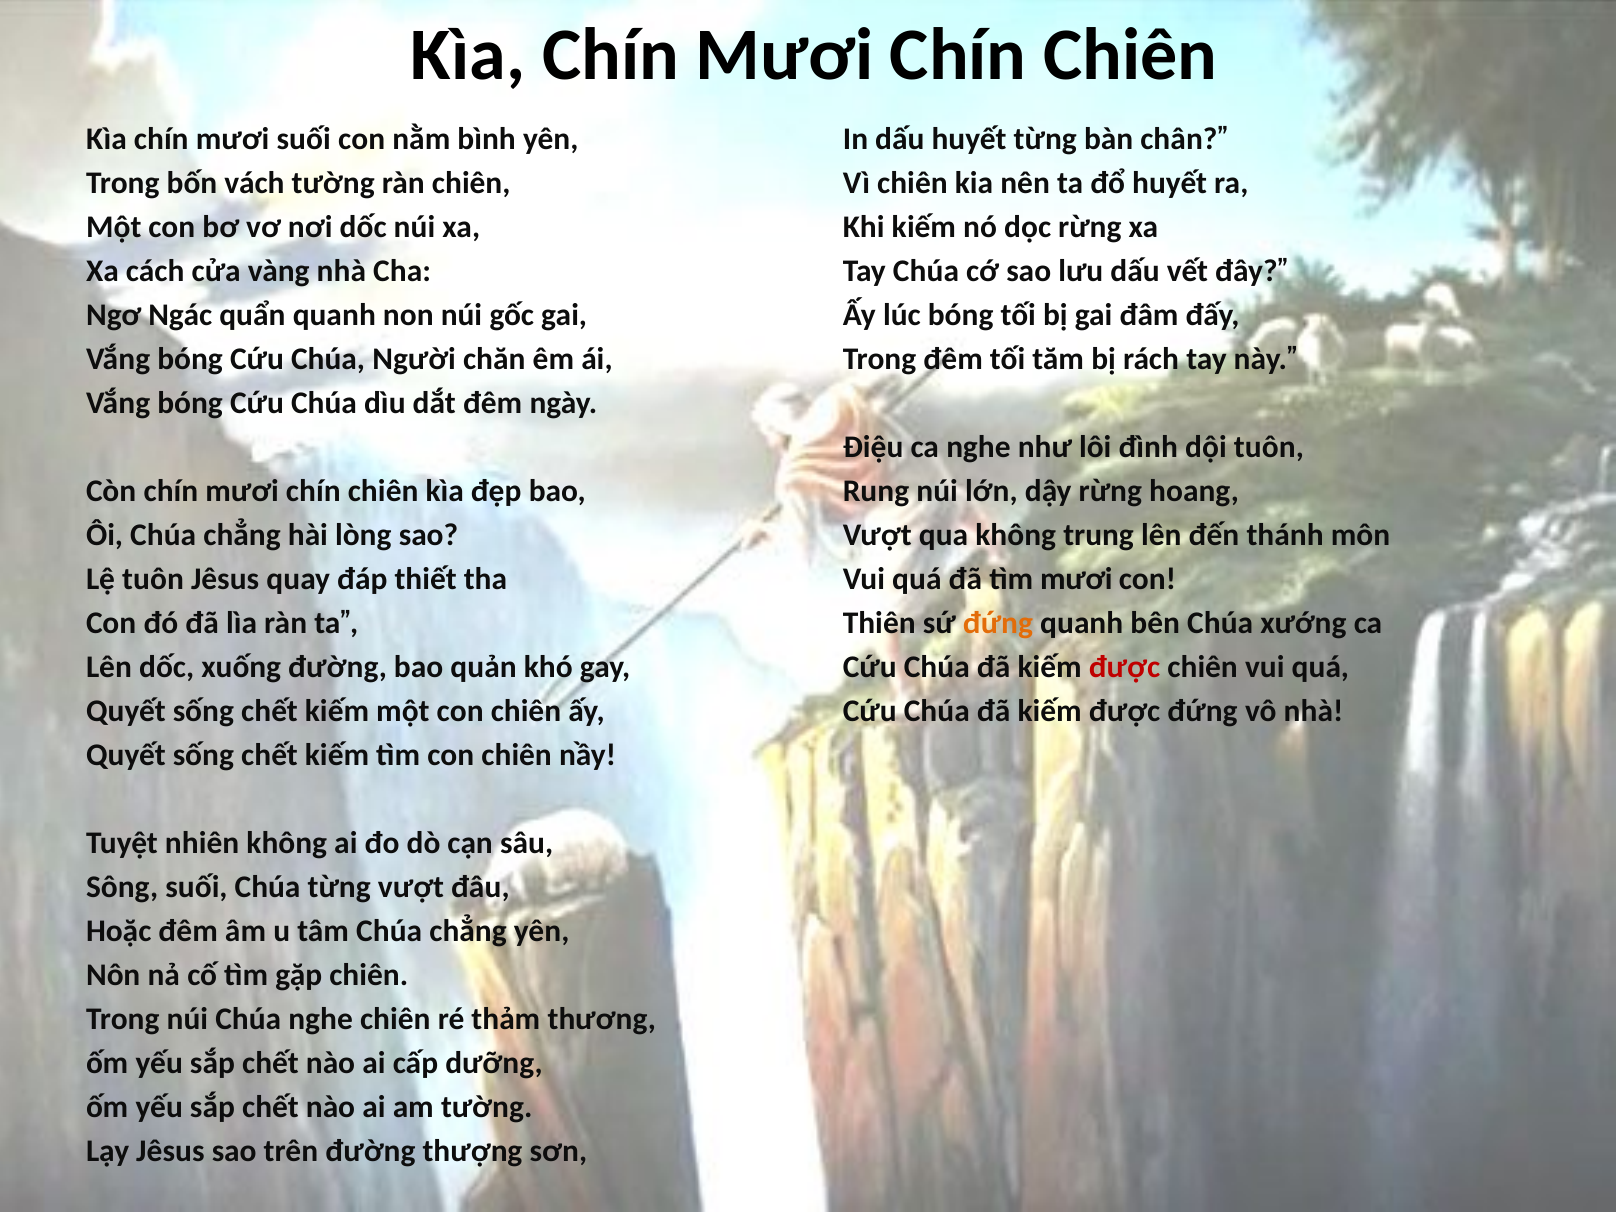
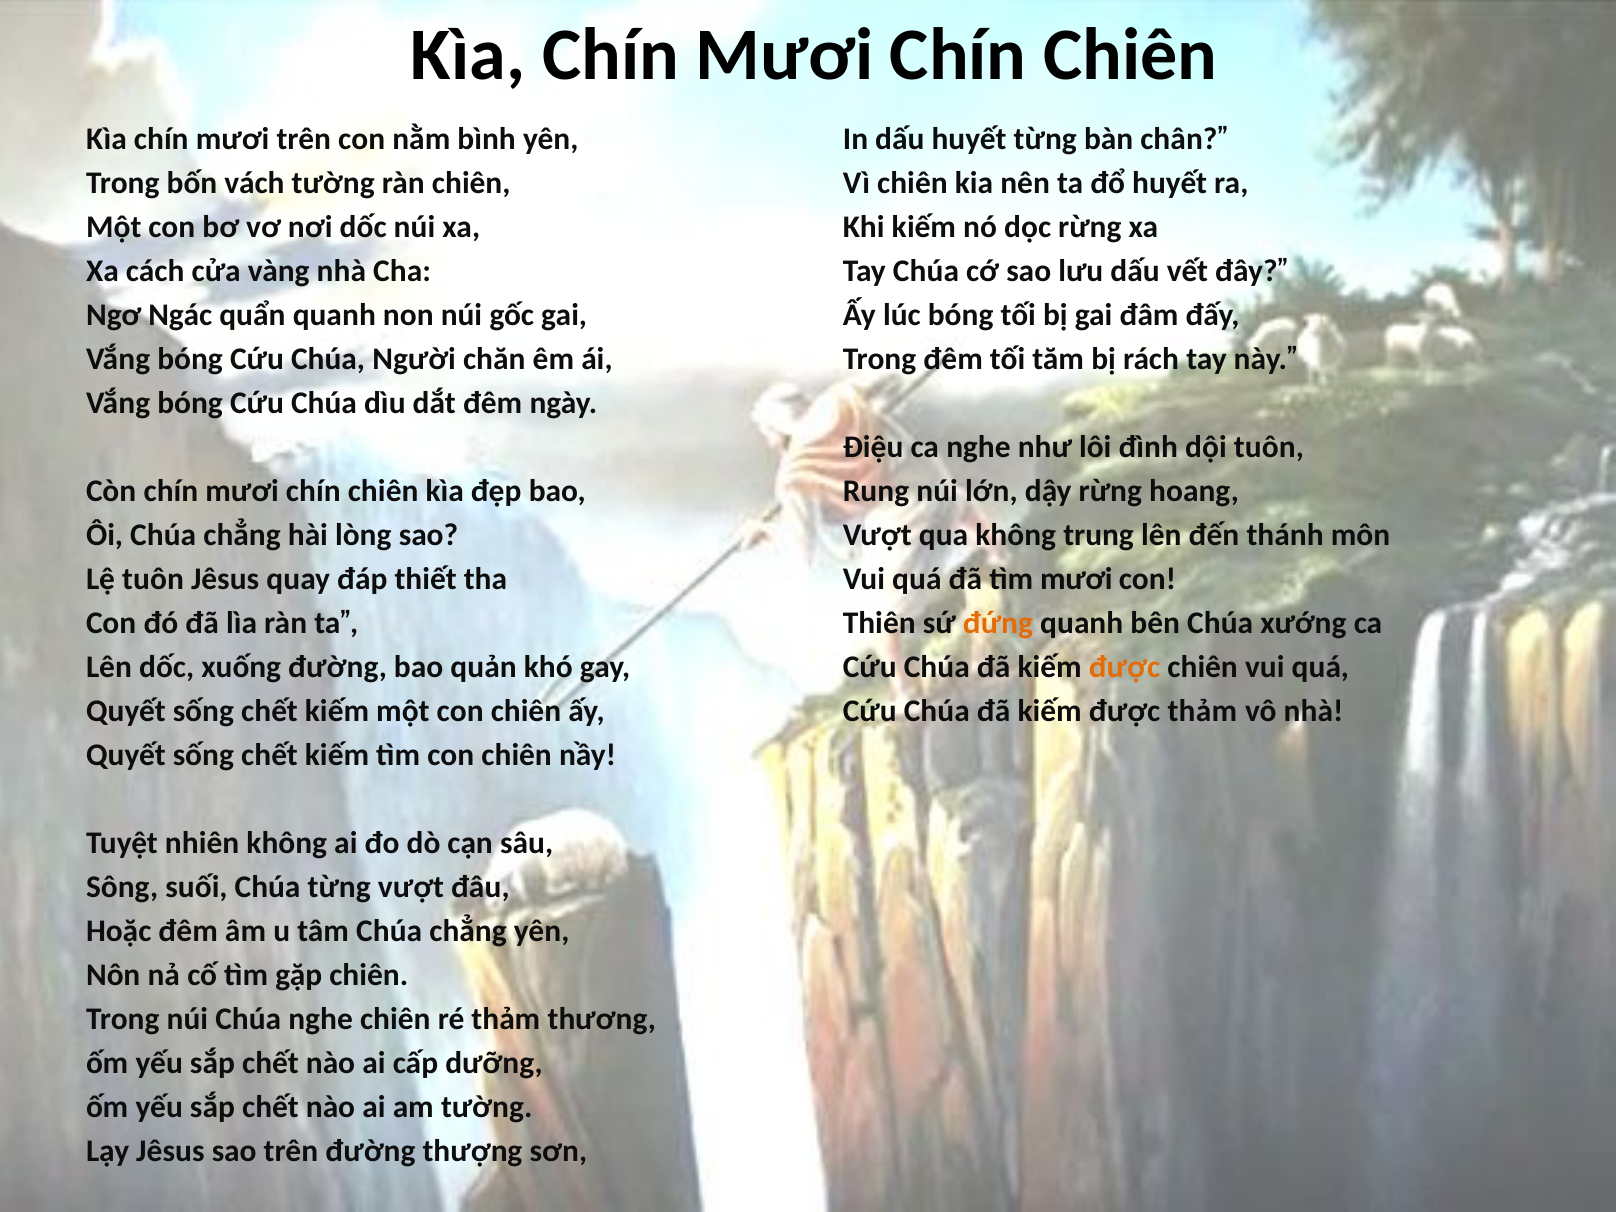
mươi suối: suối -> trên
được at (1125, 667) colour: red -> orange
được đứng: đứng -> thảm
